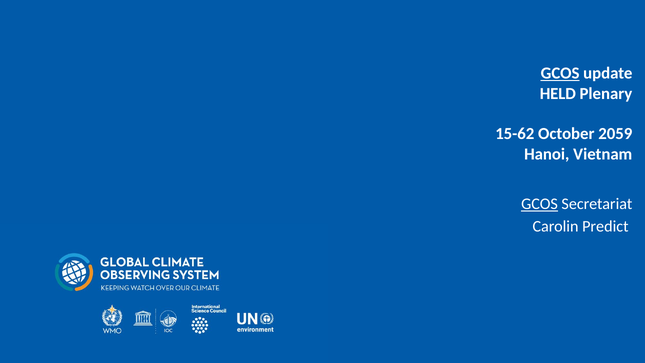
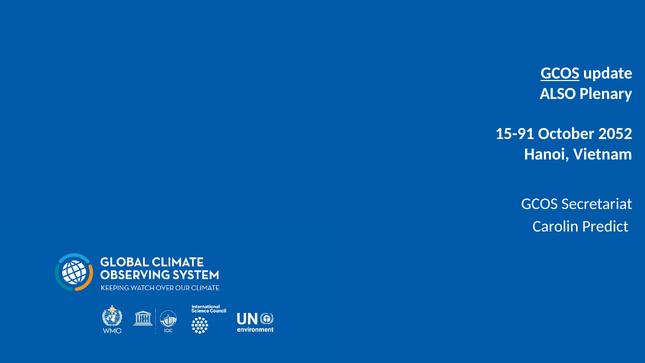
HELD: HELD -> ALSO
15-62: 15-62 -> 15-91
2059: 2059 -> 2052
GCOS at (540, 204) underline: present -> none
